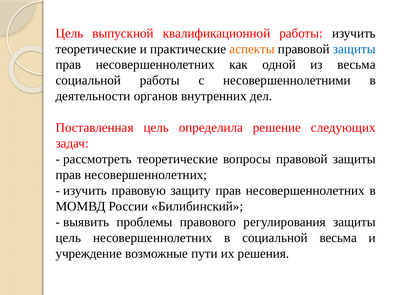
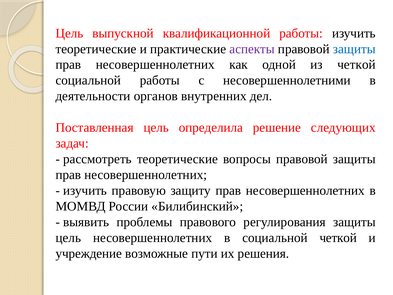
аспекты colour: orange -> purple
из весьма: весьма -> четкой
социальной весьма: весьма -> четкой
